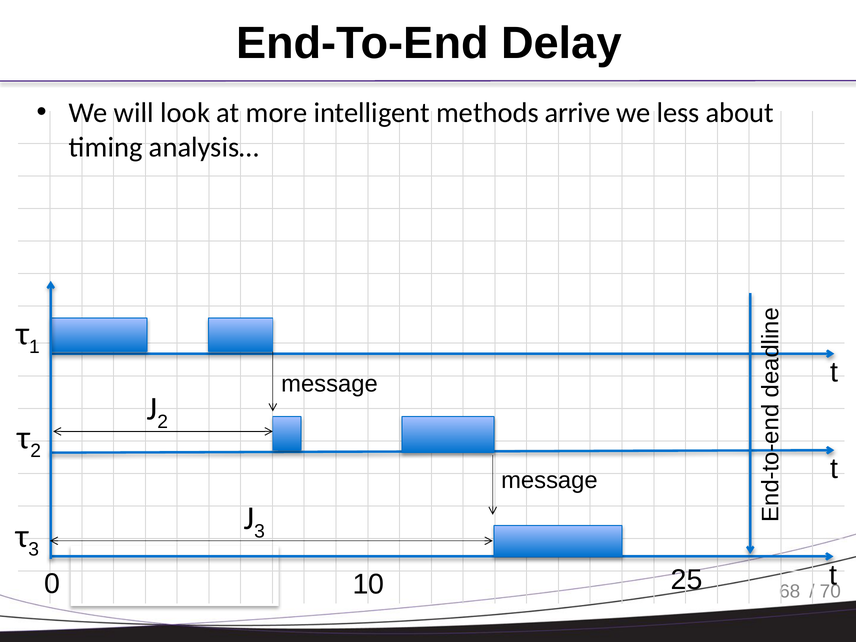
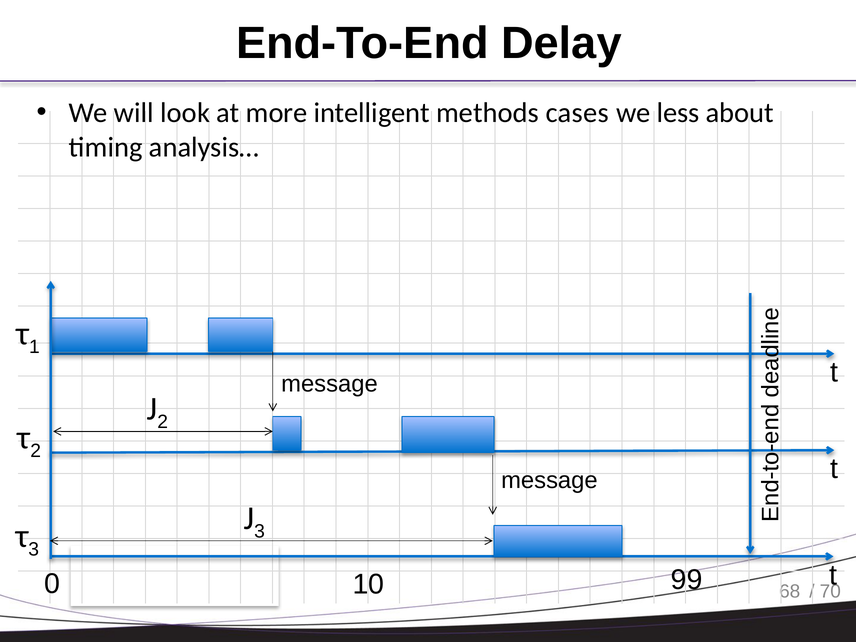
arrive: arrive -> cases
25: 25 -> 99
